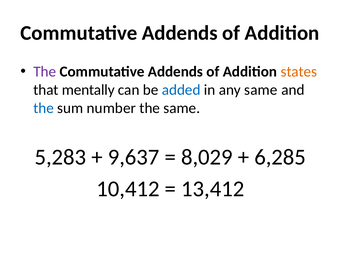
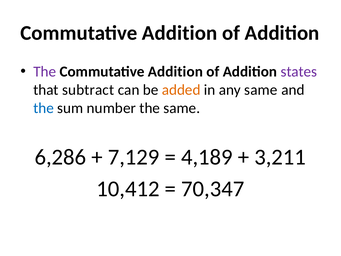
Addends at (180, 33): Addends -> Addition
Addends at (175, 72): Addends -> Addition
states colour: orange -> purple
mentally: mentally -> subtract
added colour: blue -> orange
5,283: 5,283 -> 6,286
9,637: 9,637 -> 7,129
8,029: 8,029 -> 4,189
6,285: 6,285 -> 3,211
13,412: 13,412 -> 70,347
